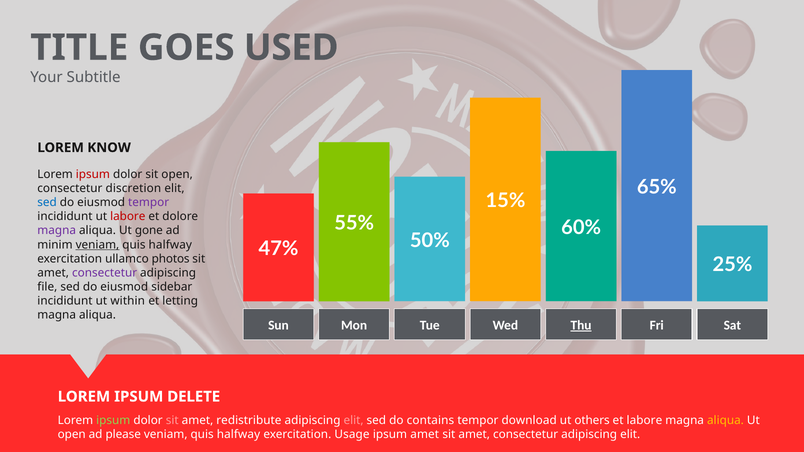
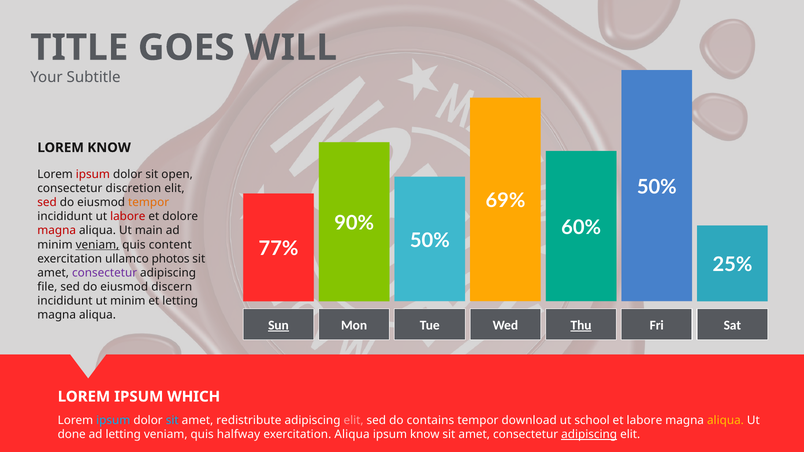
USED: USED -> WILL
65% at (657, 187): 65% -> 50%
15%: 15% -> 69%
sed at (47, 203) colour: blue -> red
tempor at (149, 203) colour: purple -> orange
55%: 55% -> 90%
magna at (57, 231) colour: purple -> red
gone: gone -> main
47%: 47% -> 77%
halfway at (170, 245): halfway -> content
sidebar: sidebar -> discern
ut within: within -> minim
Sun underline: none -> present
DELETE: DELETE -> WHICH
ipsum at (113, 421) colour: light green -> light blue
sit at (172, 421) colour: pink -> light blue
others: others -> school
open at (72, 435): open -> done
ad please: please -> letting
exercitation Usage: Usage -> Aliqua
ipsum amet: amet -> know
adipiscing at (589, 435) underline: none -> present
